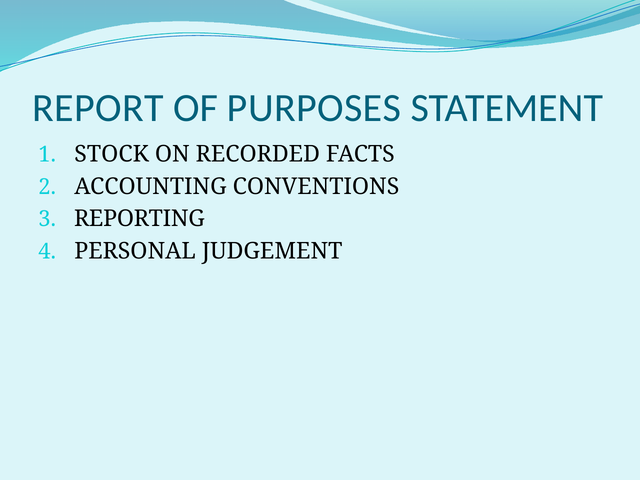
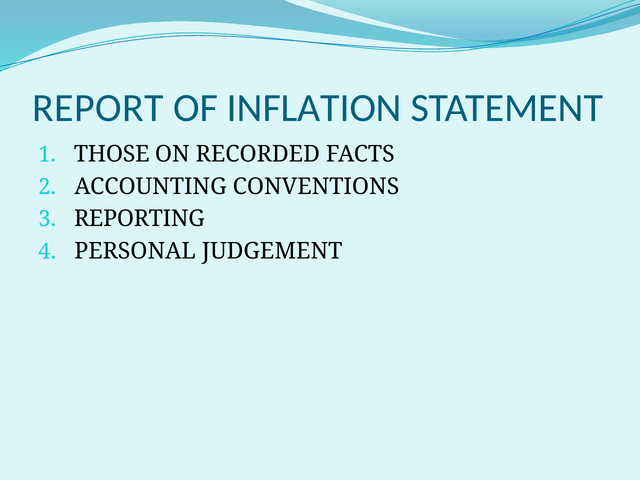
PURPOSES: PURPOSES -> INFLATION
STOCK: STOCK -> THOSE
